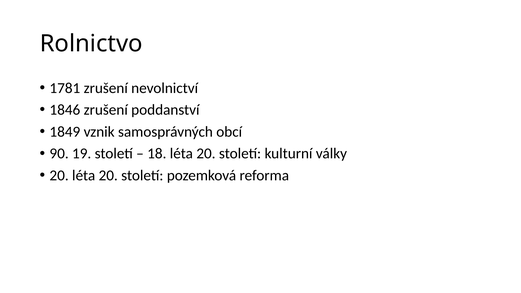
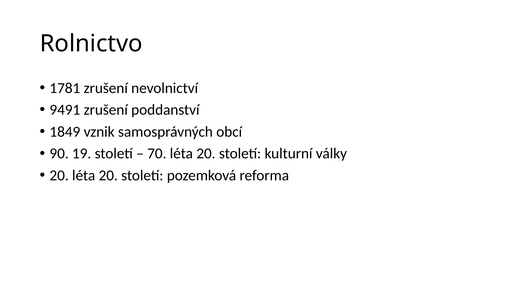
1846: 1846 -> 9491
18: 18 -> 70
